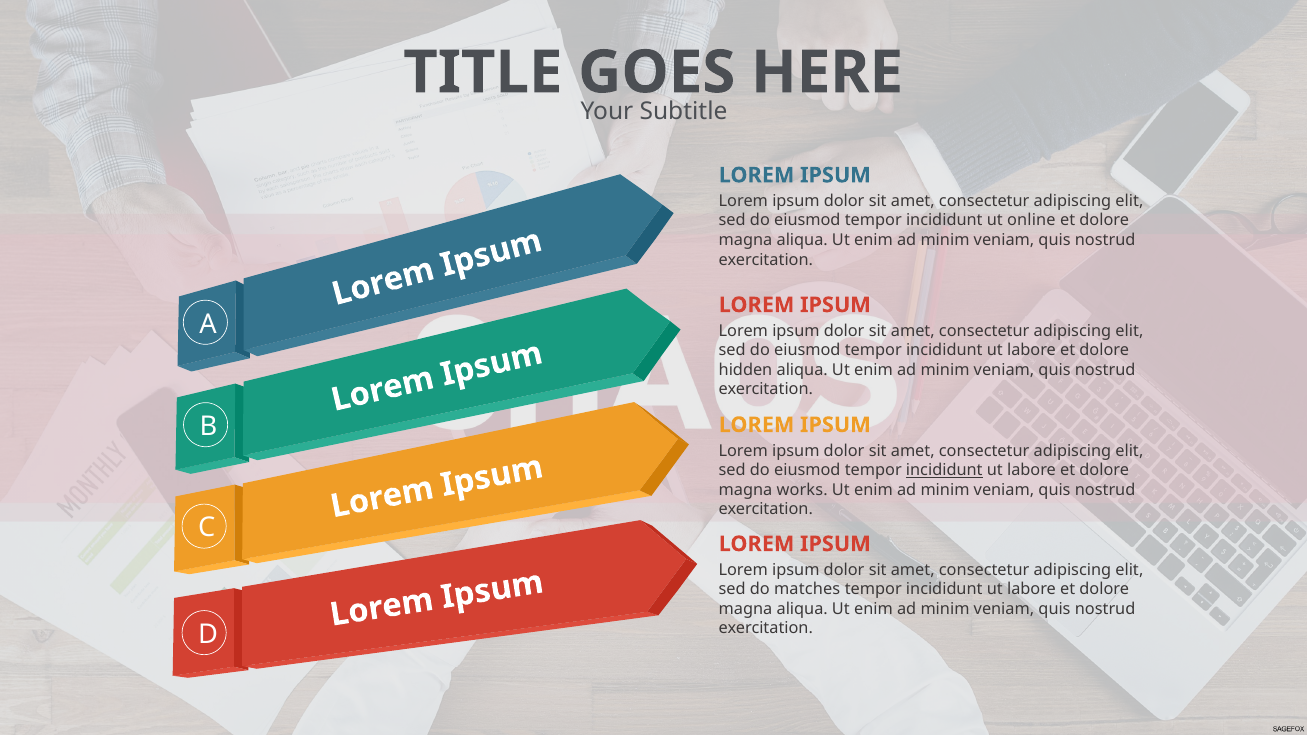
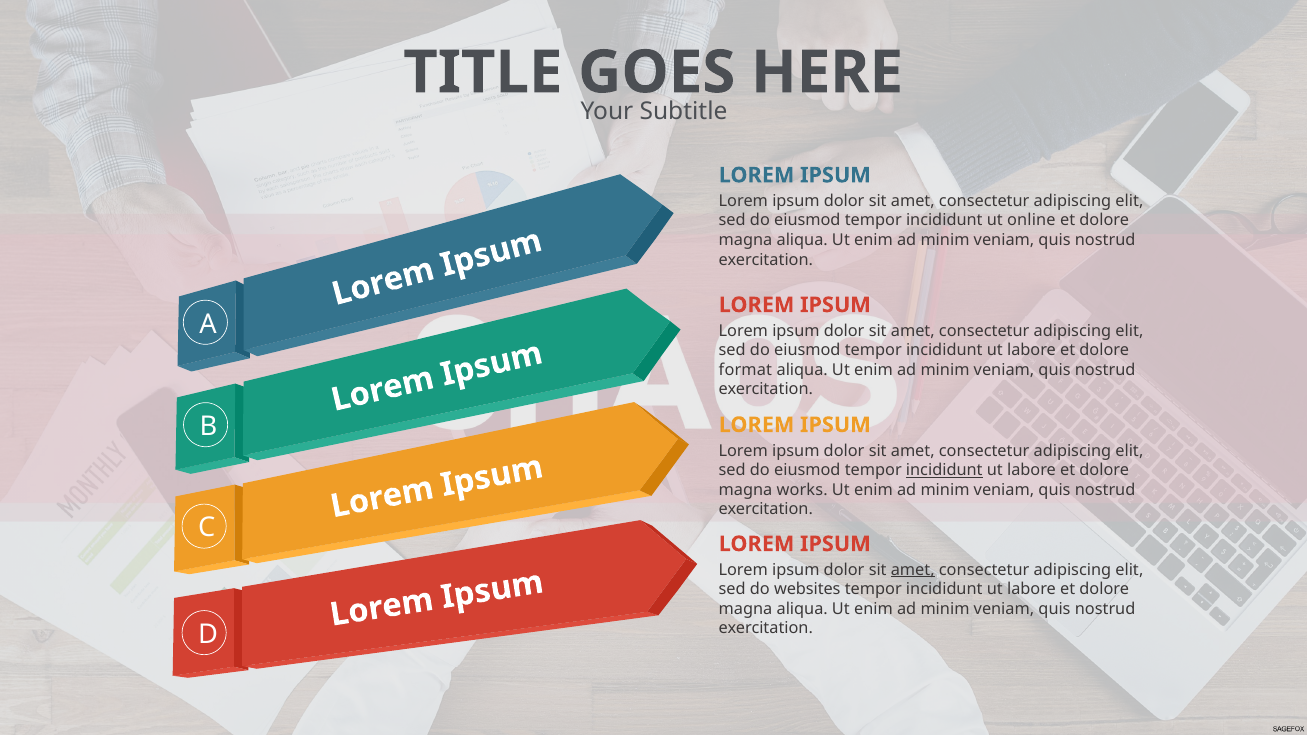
hidden: hidden -> format
amet at (913, 570) underline: none -> present
matches: matches -> websites
